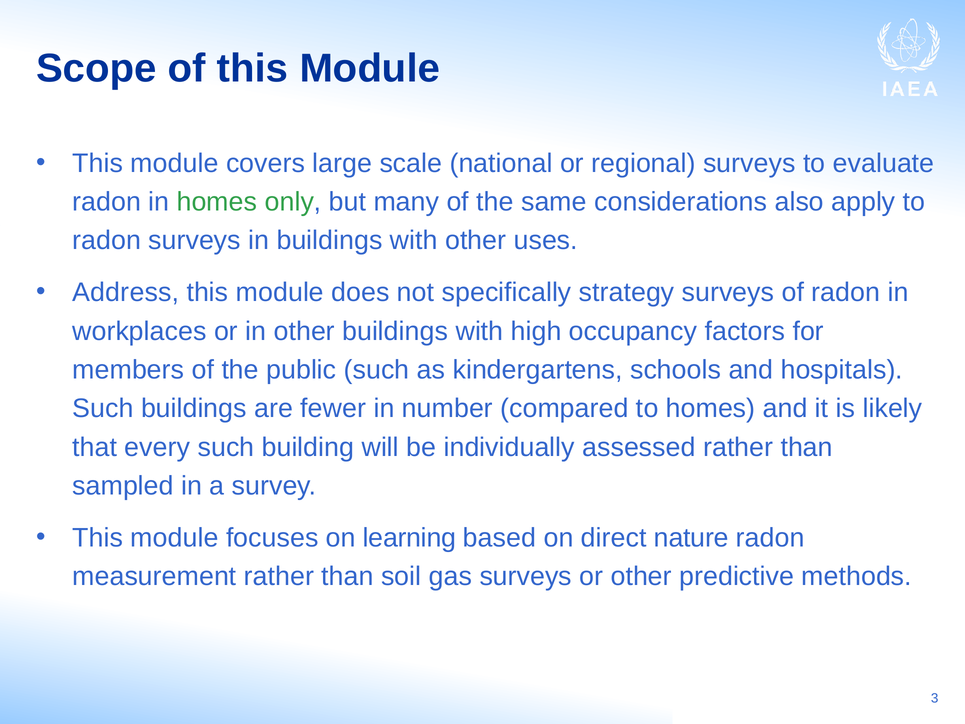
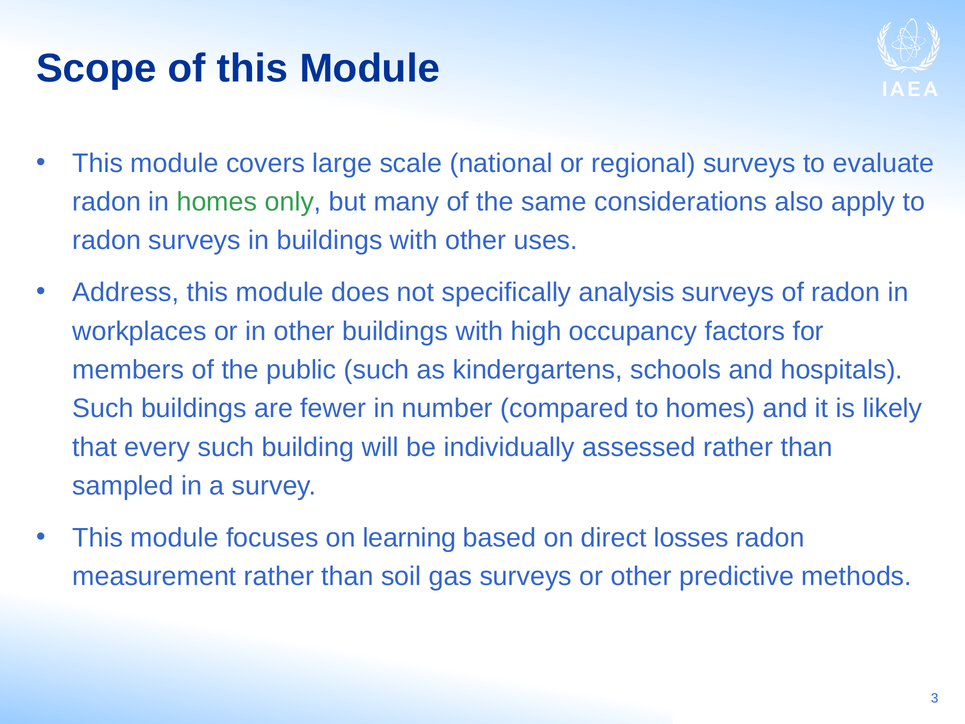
strategy: strategy -> analysis
nature: nature -> losses
